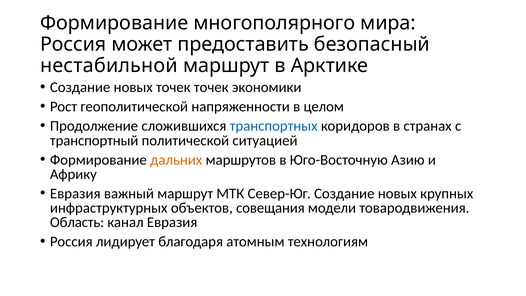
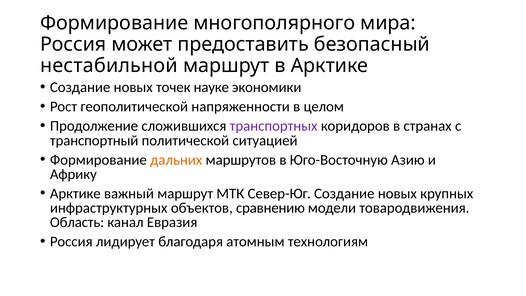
точек точек: точек -> науке
транспортных colour: blue -> purple
Евразия at (75, 193): Евразия -> Арктике
совещания: совещания -> сравнению
